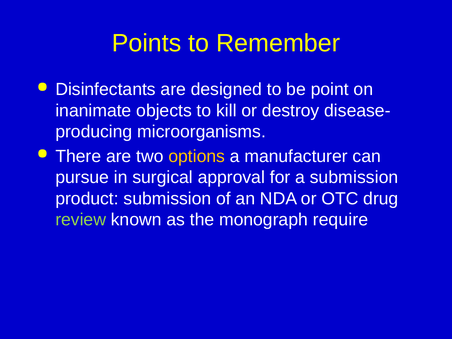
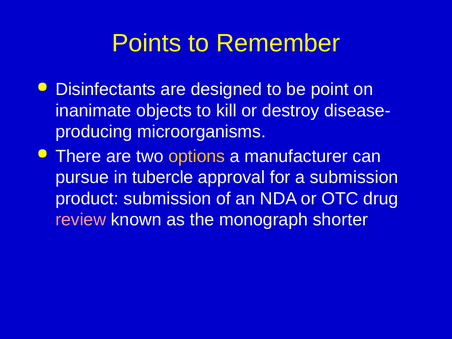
surgical: surgical -> tubercle
review colour: light green -> pink
require: require -> shorter
